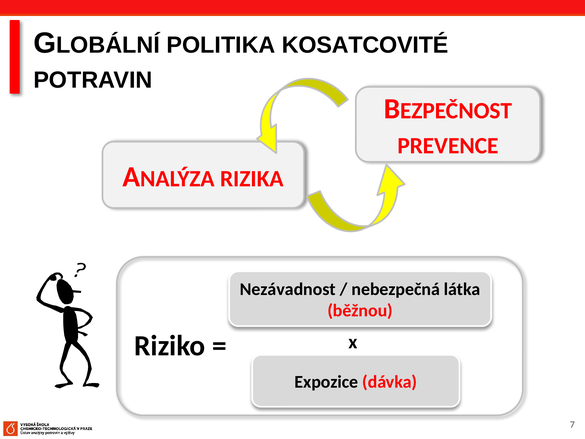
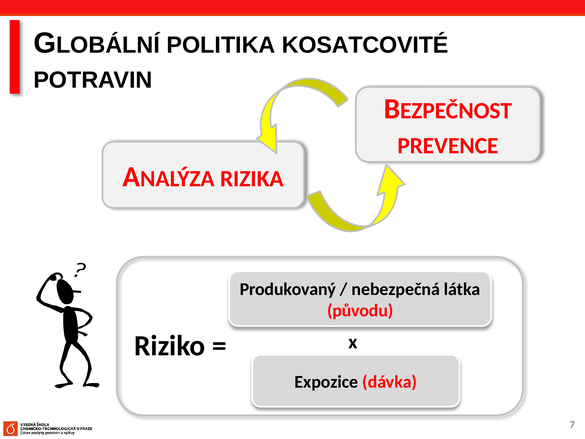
Nezávadnost: Nezávadnost -> Produkovaný
běžnou: běžnou -> původu
